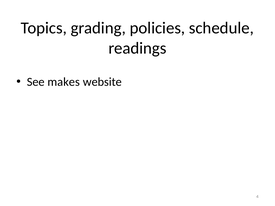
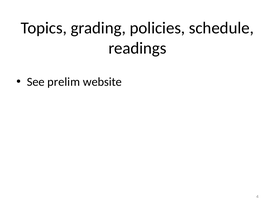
makes: makes -> prelim
